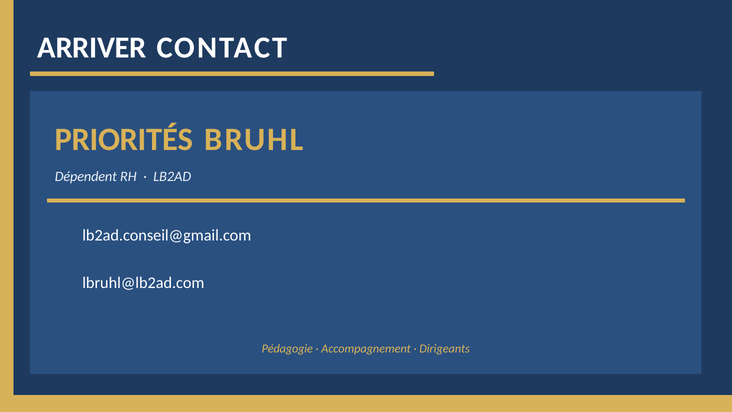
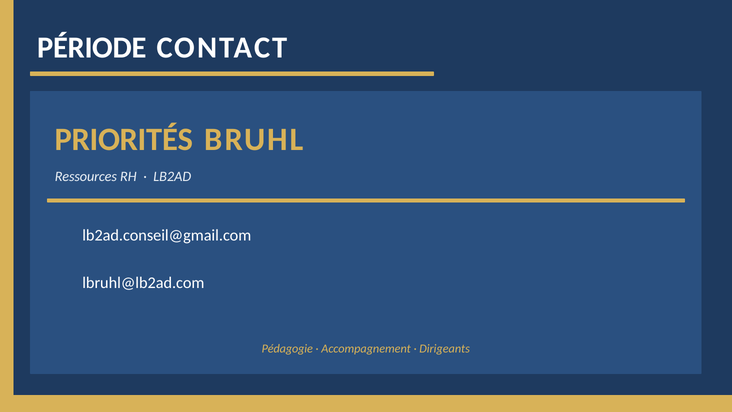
ARRIVER: ARRIVER -> PÉRIODE
Dépendent: Dépendent -> Ressources
